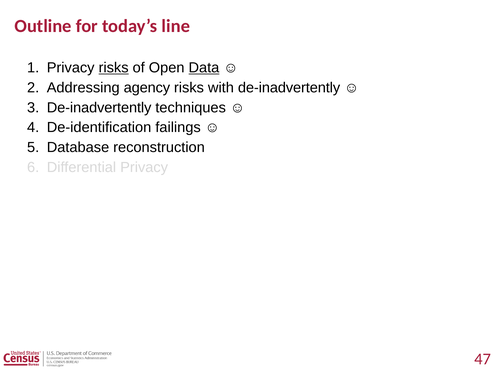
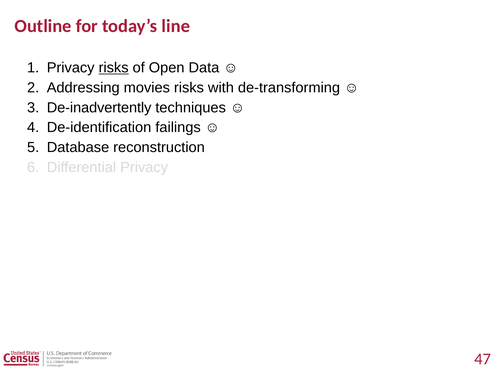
Data underline: present -> none
agency: agency -> movies
with de-inadvertently: de-inadvertently -> de-transforming
